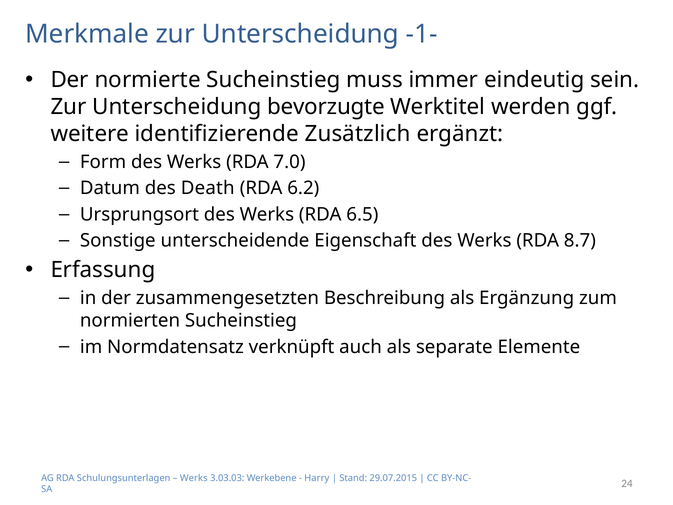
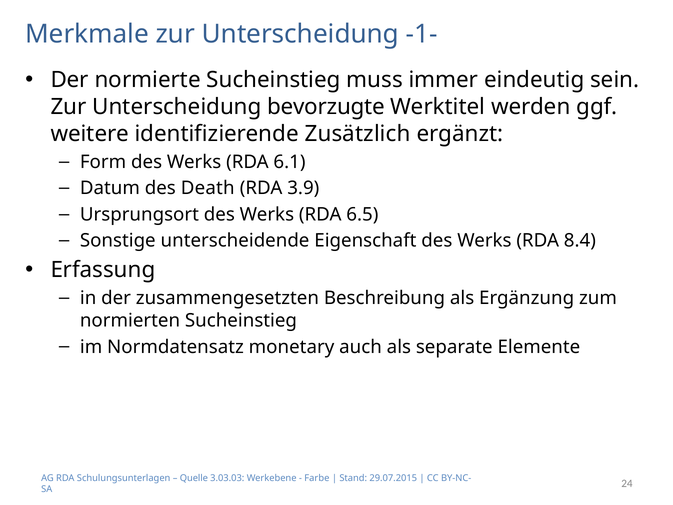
7.0: 7.0 -> 6.1
6.2: 6.2 -> 3.9
8.7: 8.7 -> 8.4
verknüpft: verknüpft -> monetary
Werks at (194, 478): Werks -> Quelle
Harry: Harry -> Farbe
